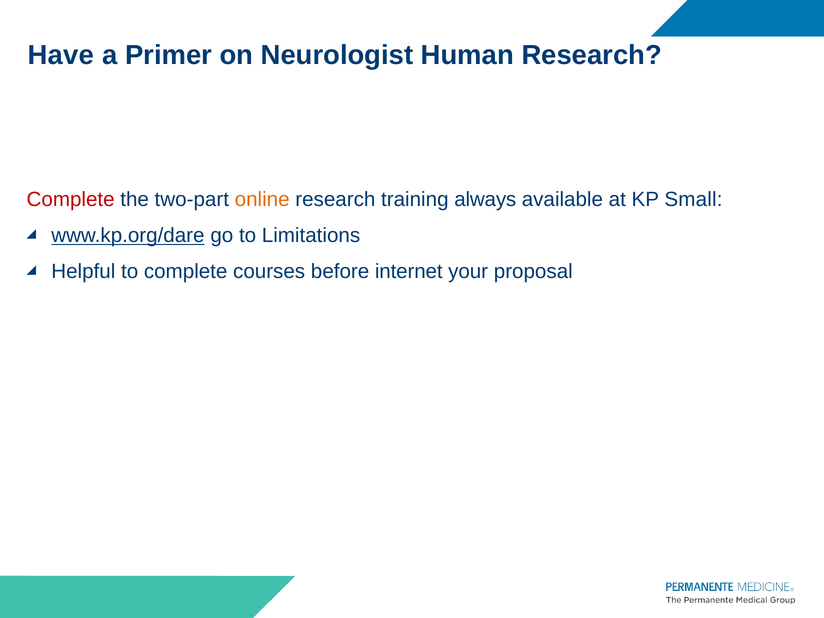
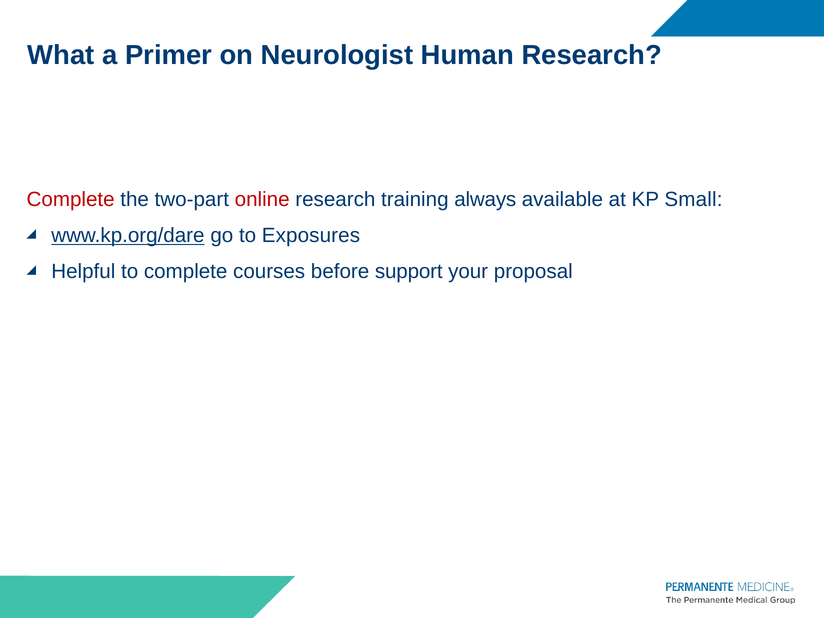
Have: Have -> What
online colour: orange -> red
Limitations: Limitations -> Exposures
internet: internet -> support
